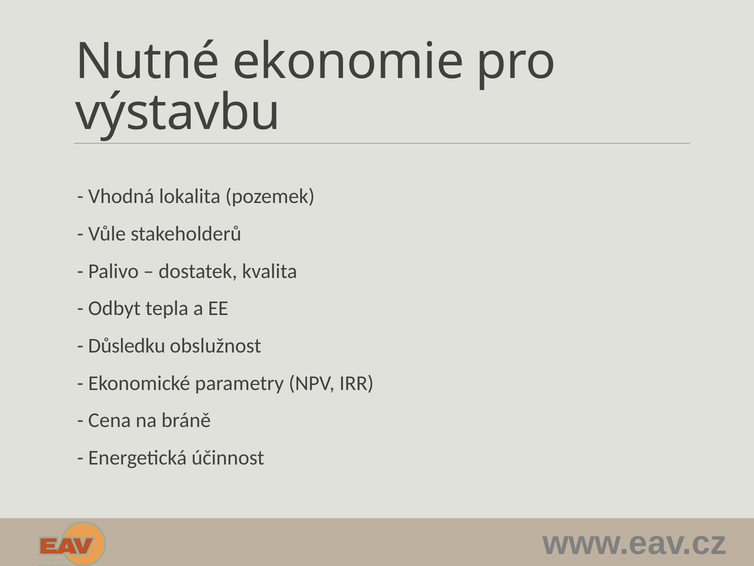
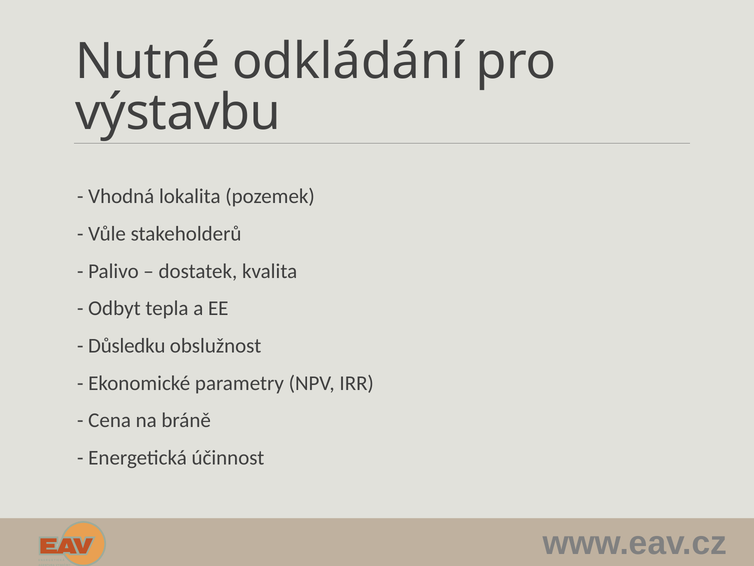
ekonomie: ekonomie -> odkládání
